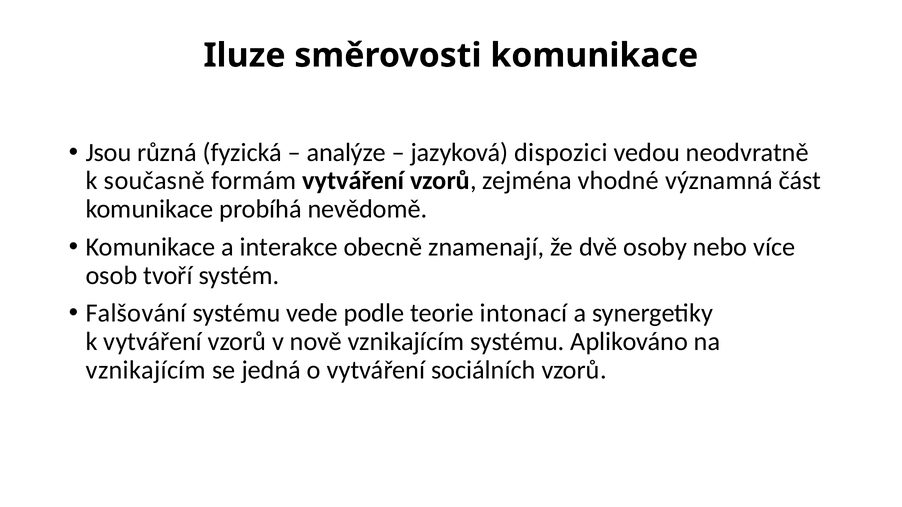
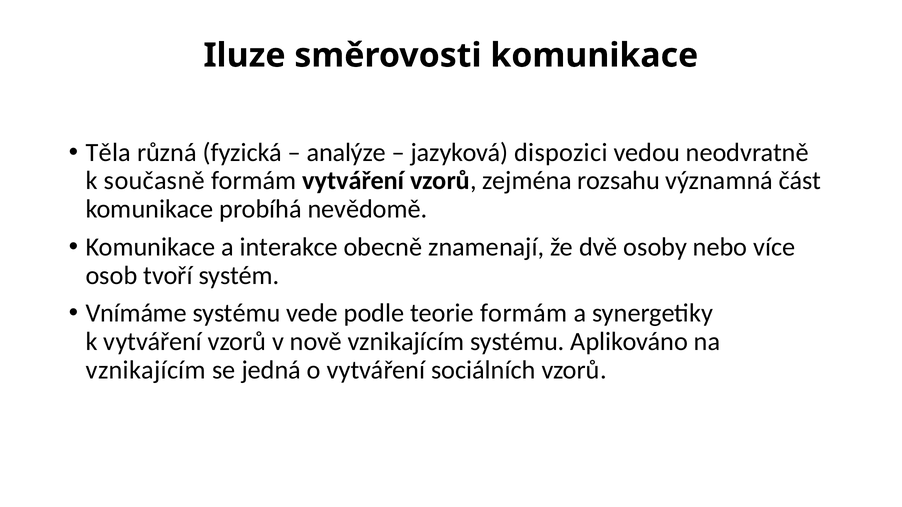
Jsou: Jsou -> Těla
vhodné: vhodné -> rozsahu
Falšování: Falšování -> Vnímáme
teorie intonací: intonací -> formám
